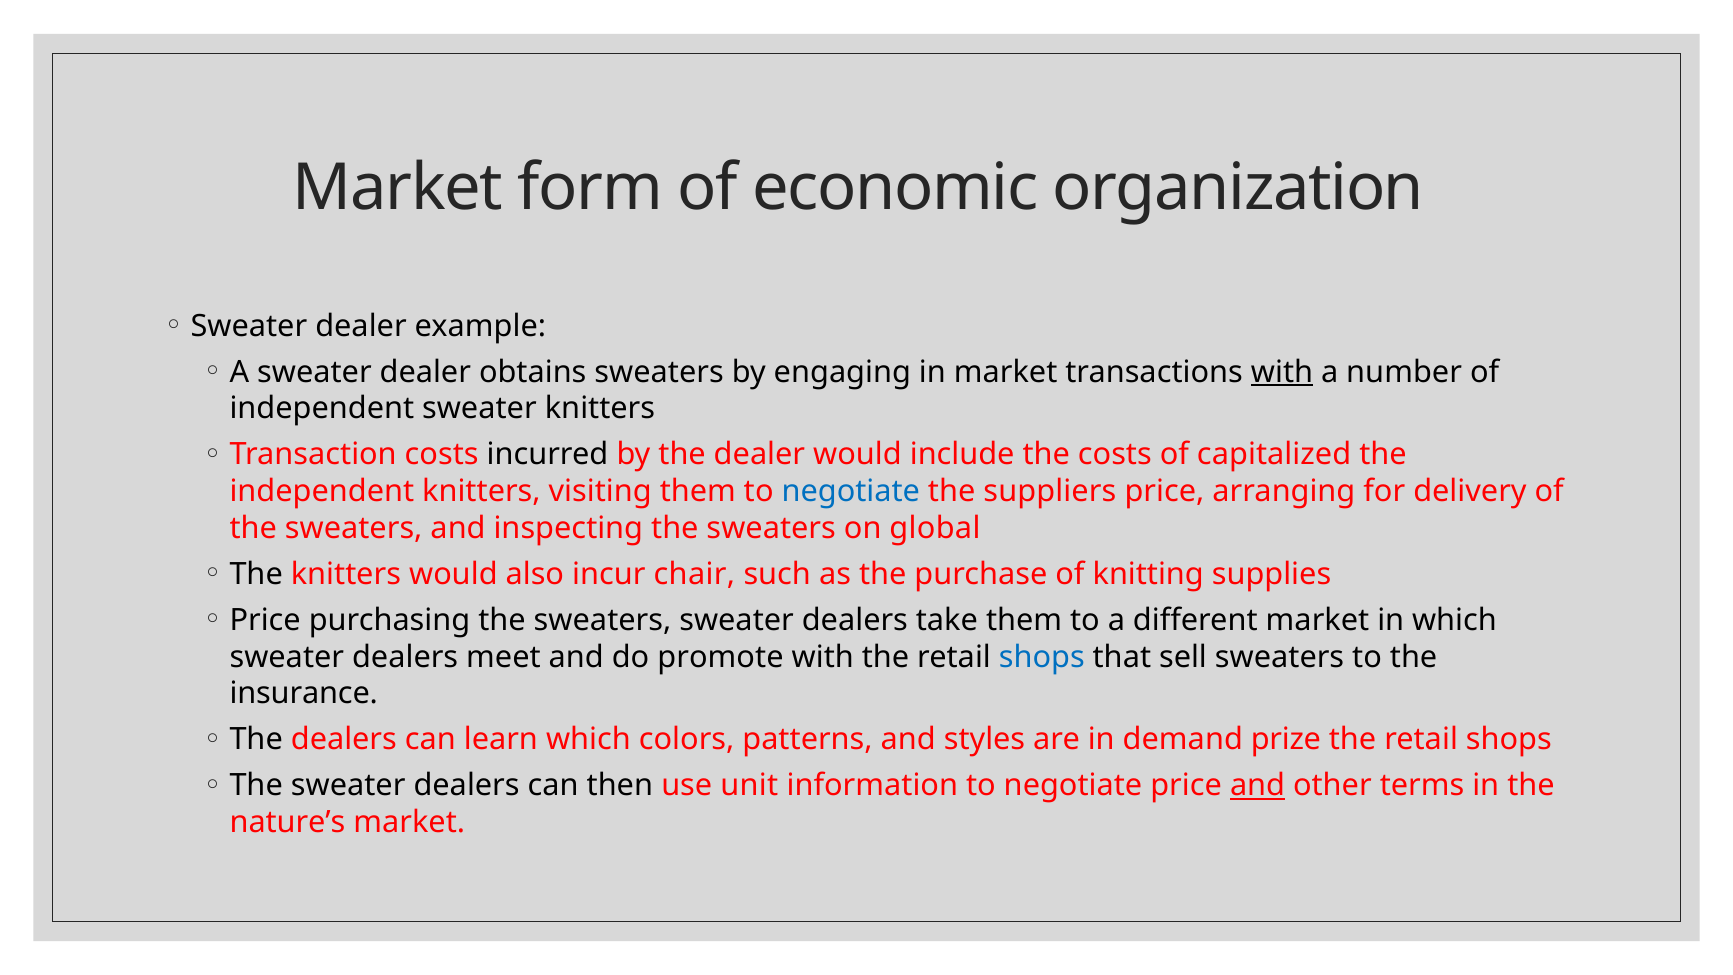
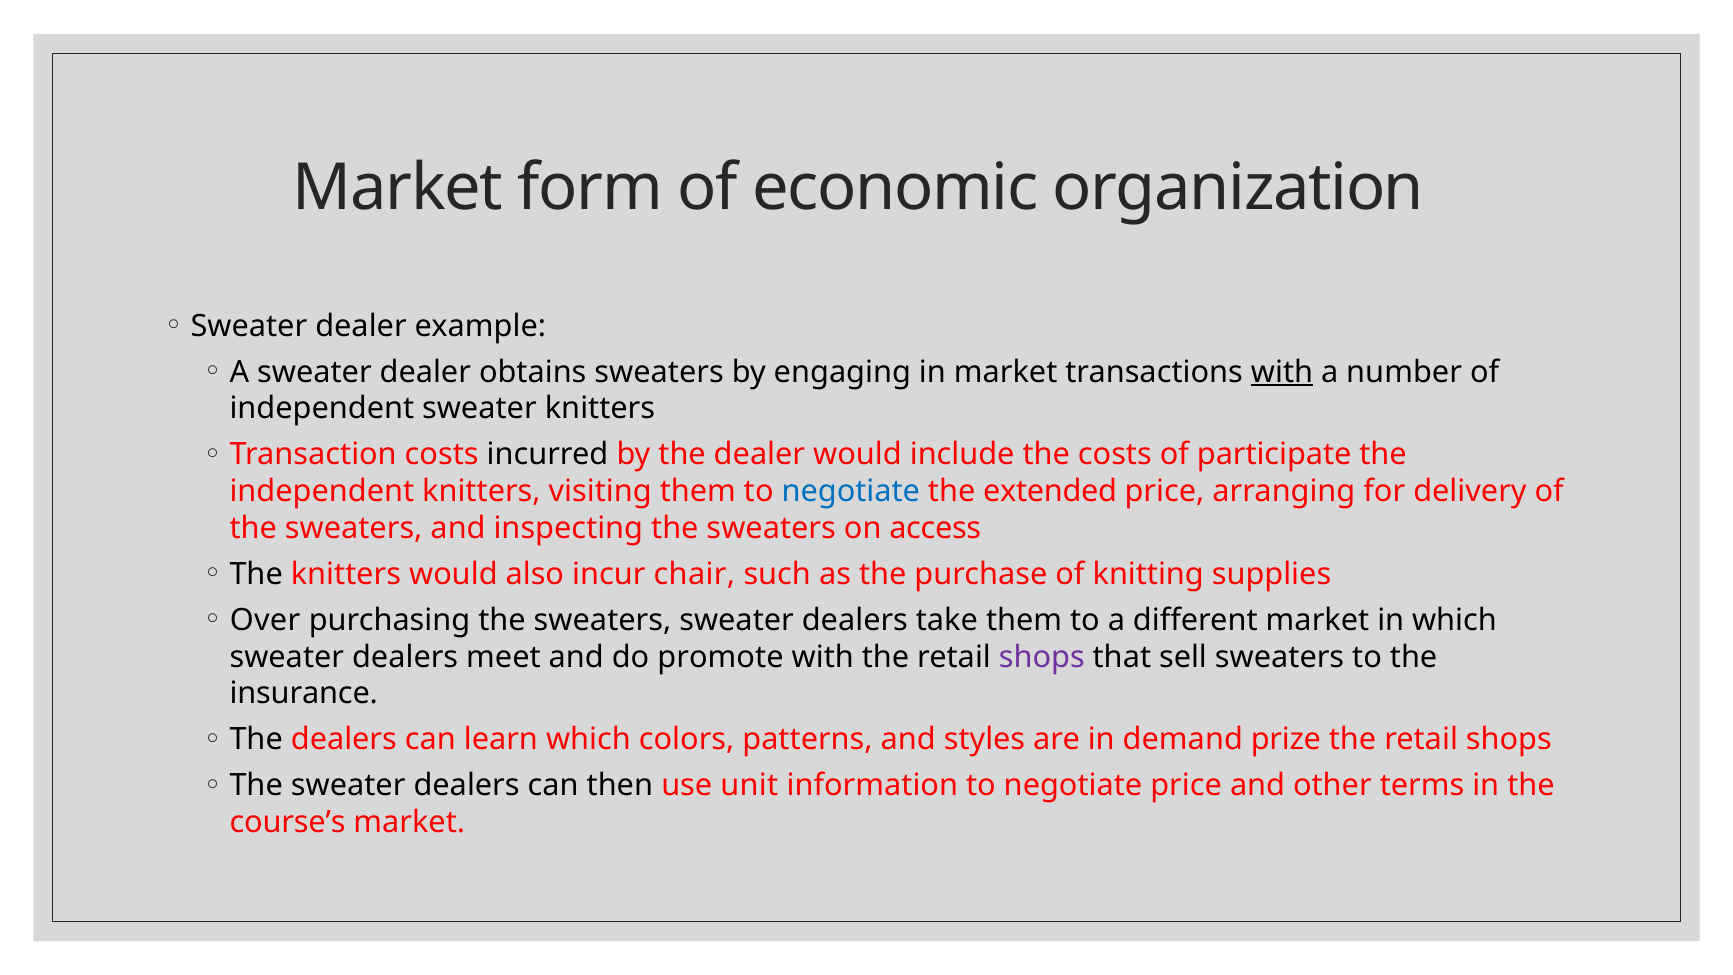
capitalized: capitalized -> participate
suppliers: suppliers -> extended
global: global -> access
Price at (265, 620): Price -> Over
shops at (1042, 657) colour: blue -> purple
and at (1258, 785) underline: present -> none
nature’s: nature’s -> course’s
